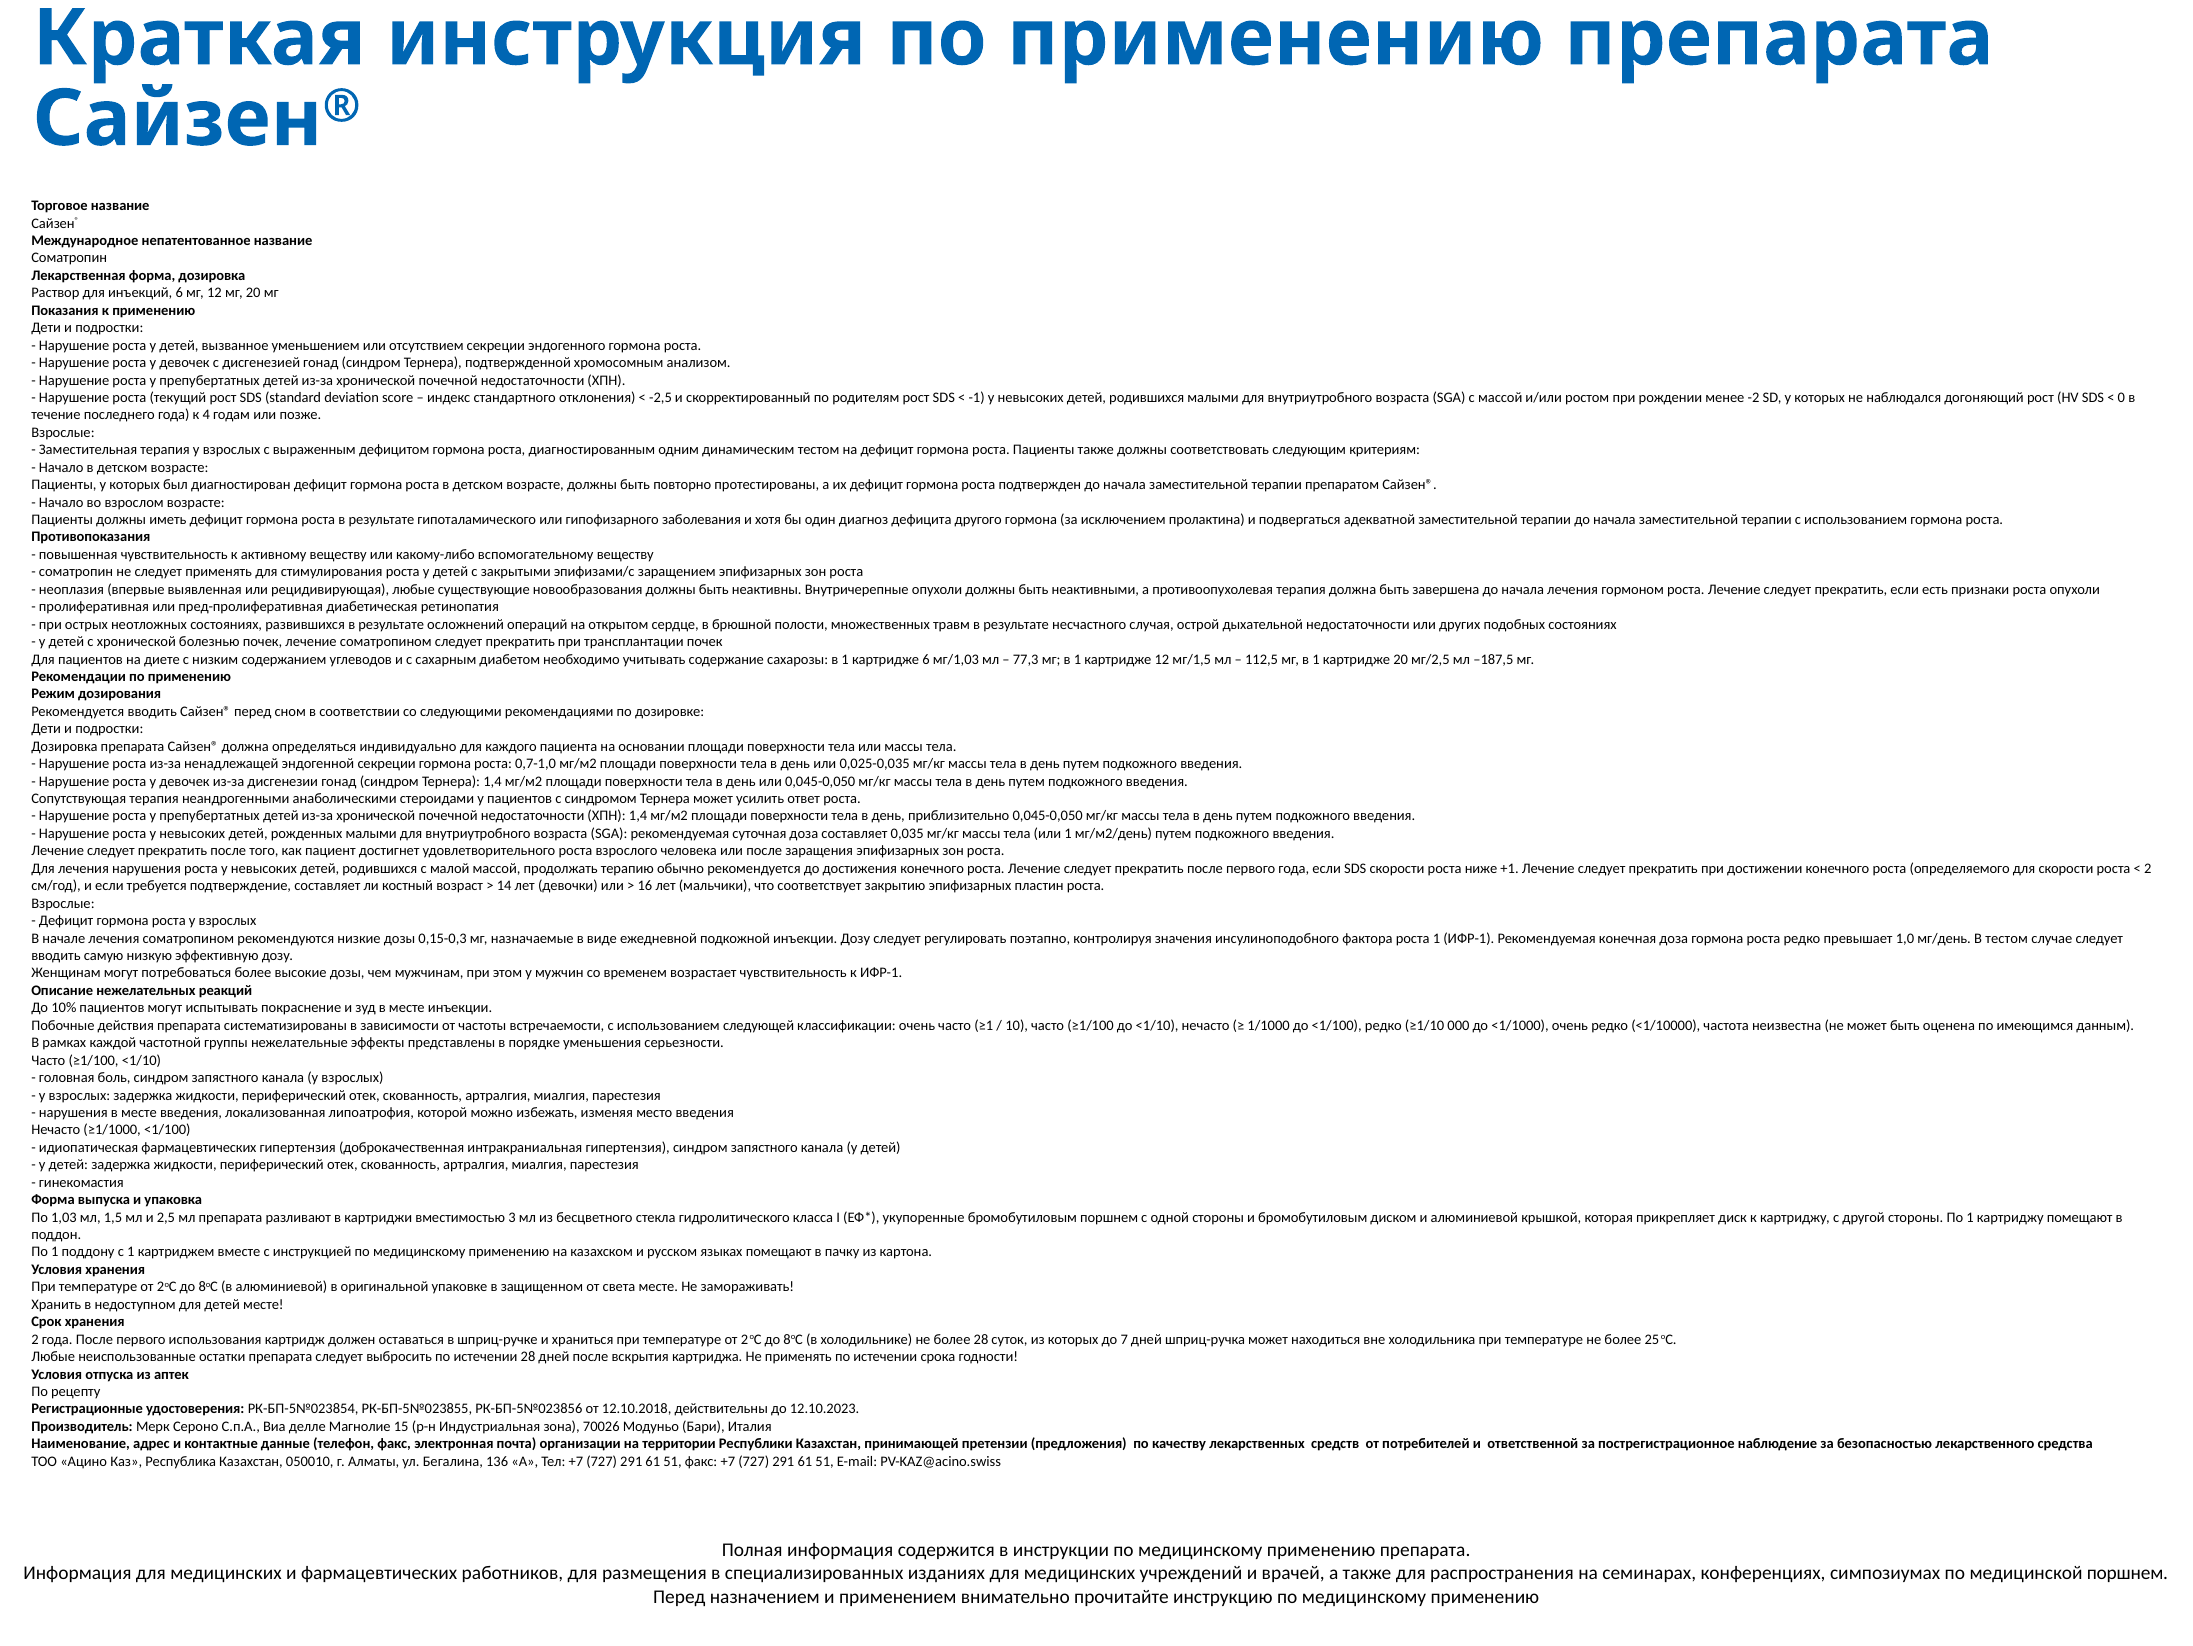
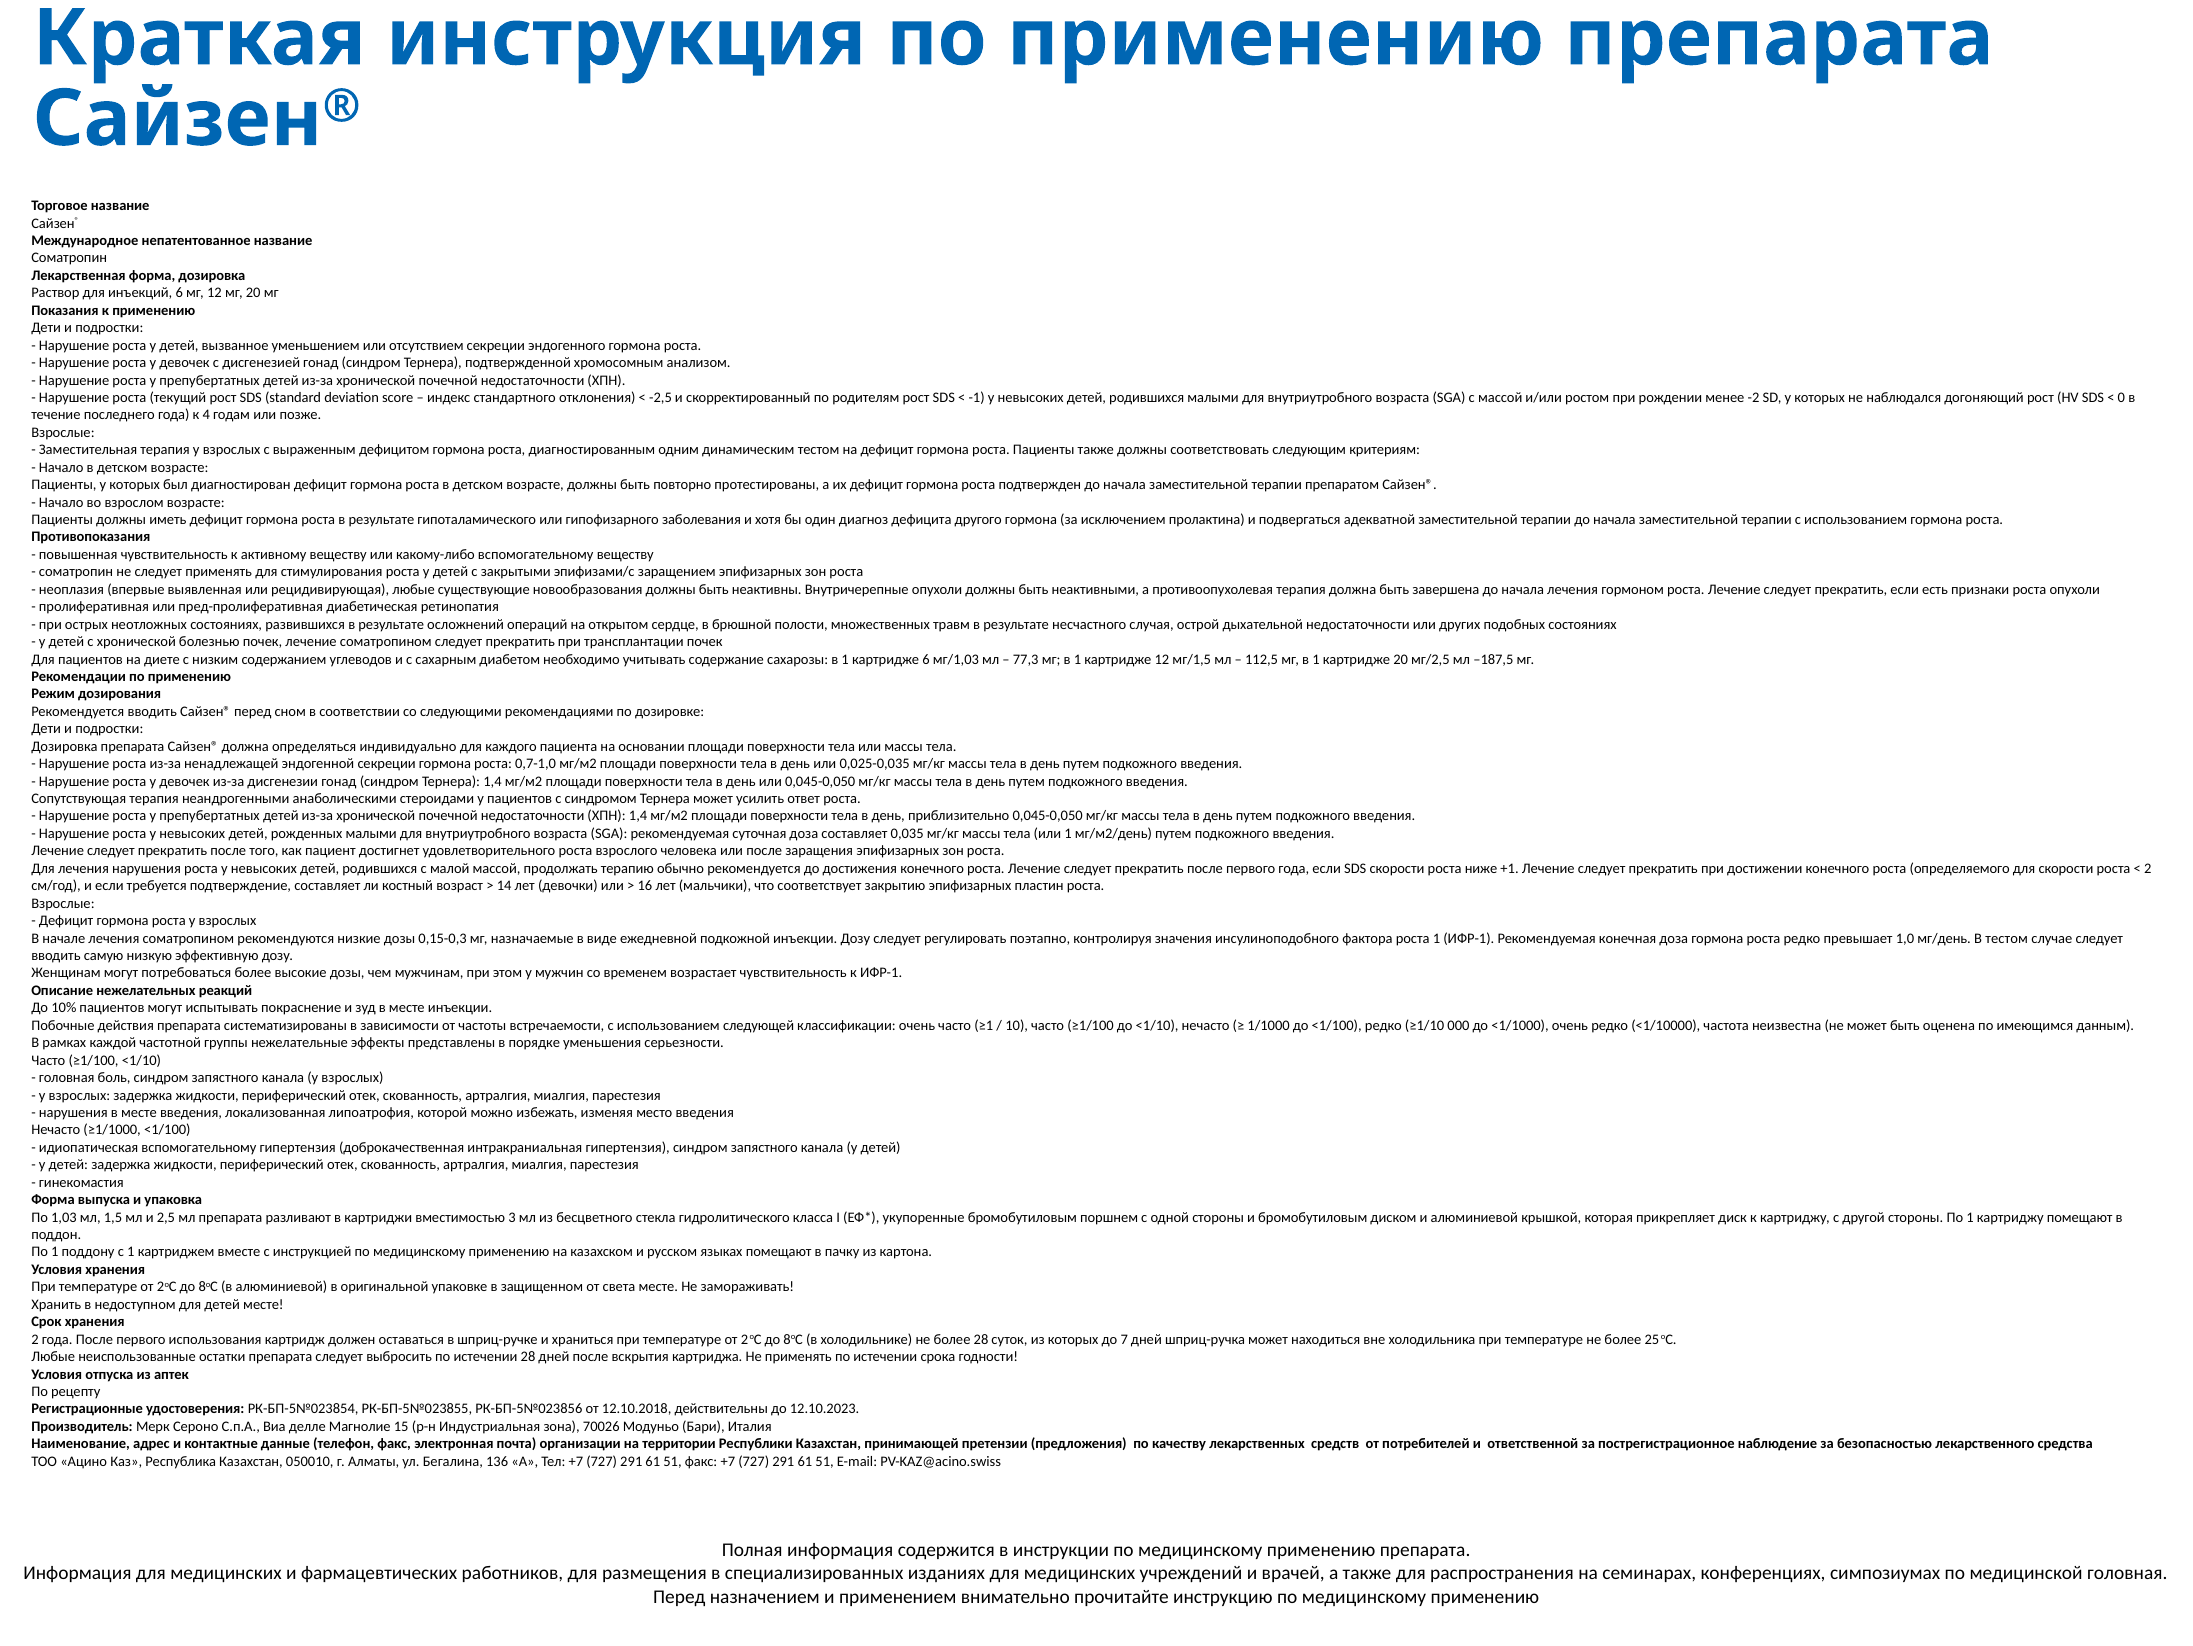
идиопатическая фармацевтических: фармацевтических -> вспомогательному
медицинской поршнем: поршнем -> головная
